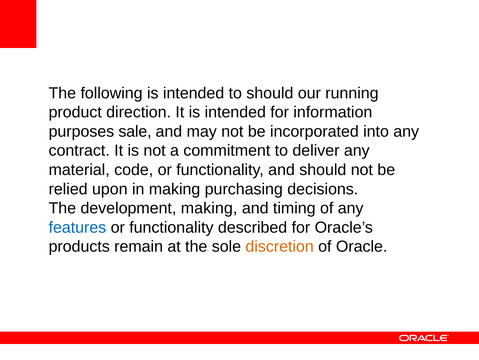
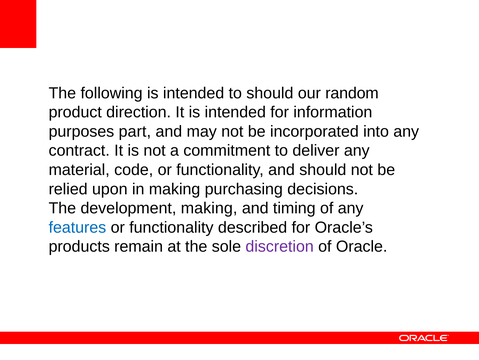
running: running -> random
sale: sale -> part
discretion colour: orange -> purple
